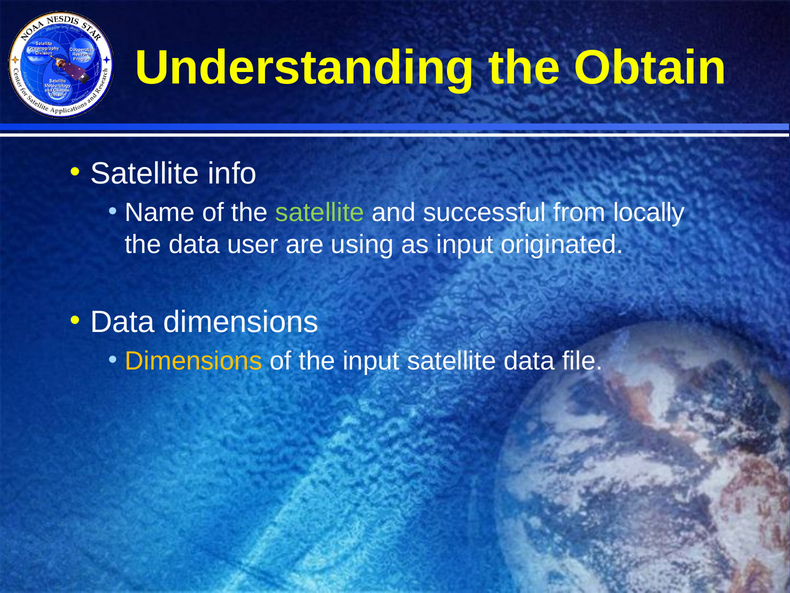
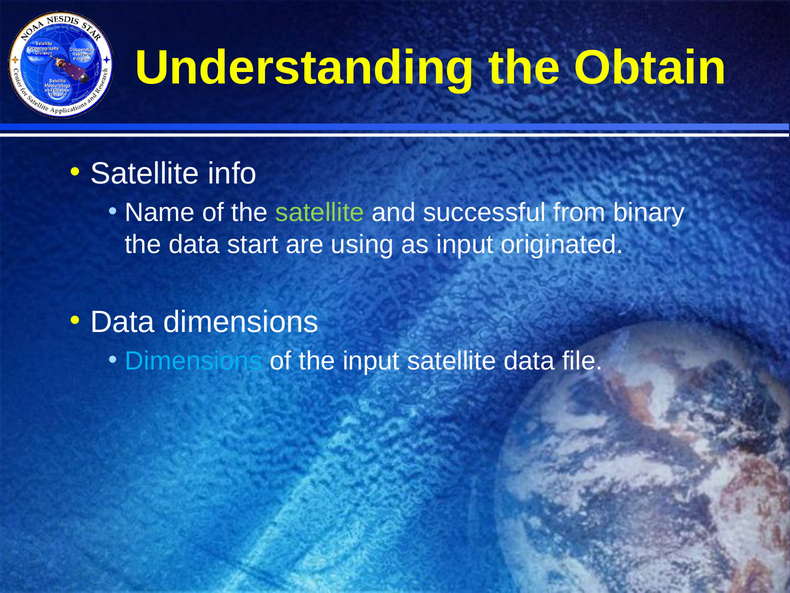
locally: locally -> binary
user: user -> start
Dimensions at (193, 361) colour: yellow -> light blue
